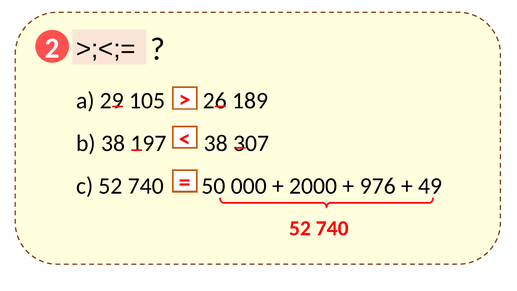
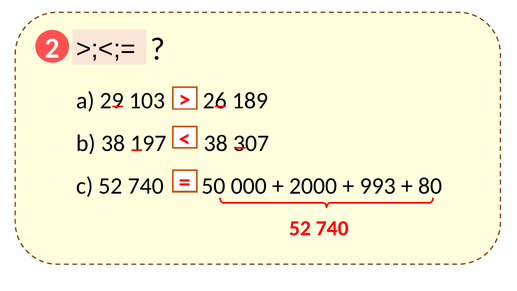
105: 105 -> 103
976: 976 -> 993
49: 49 -> 80
